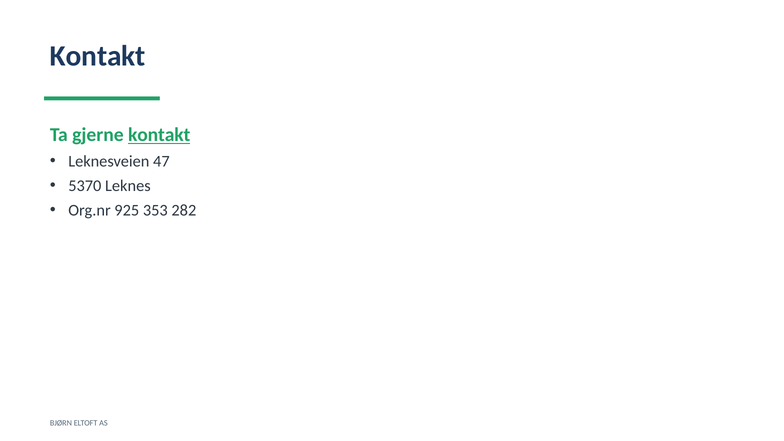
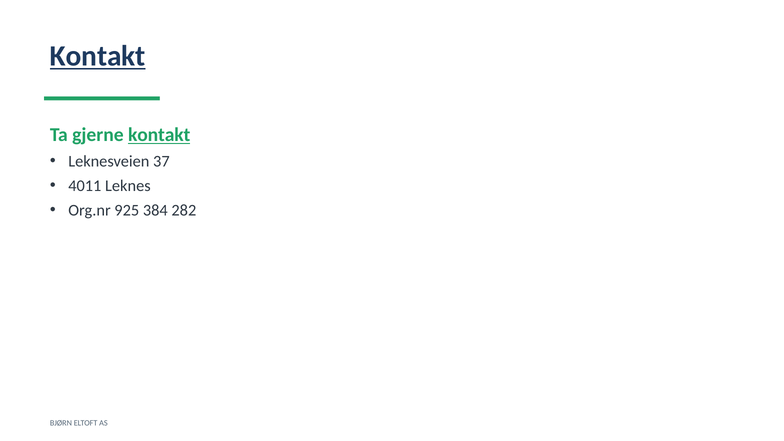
Kontakt at (98, 56) underline: none -> present
47: 47 -> 37
5370: 5370 -> 4011
353: 353 -> 384
